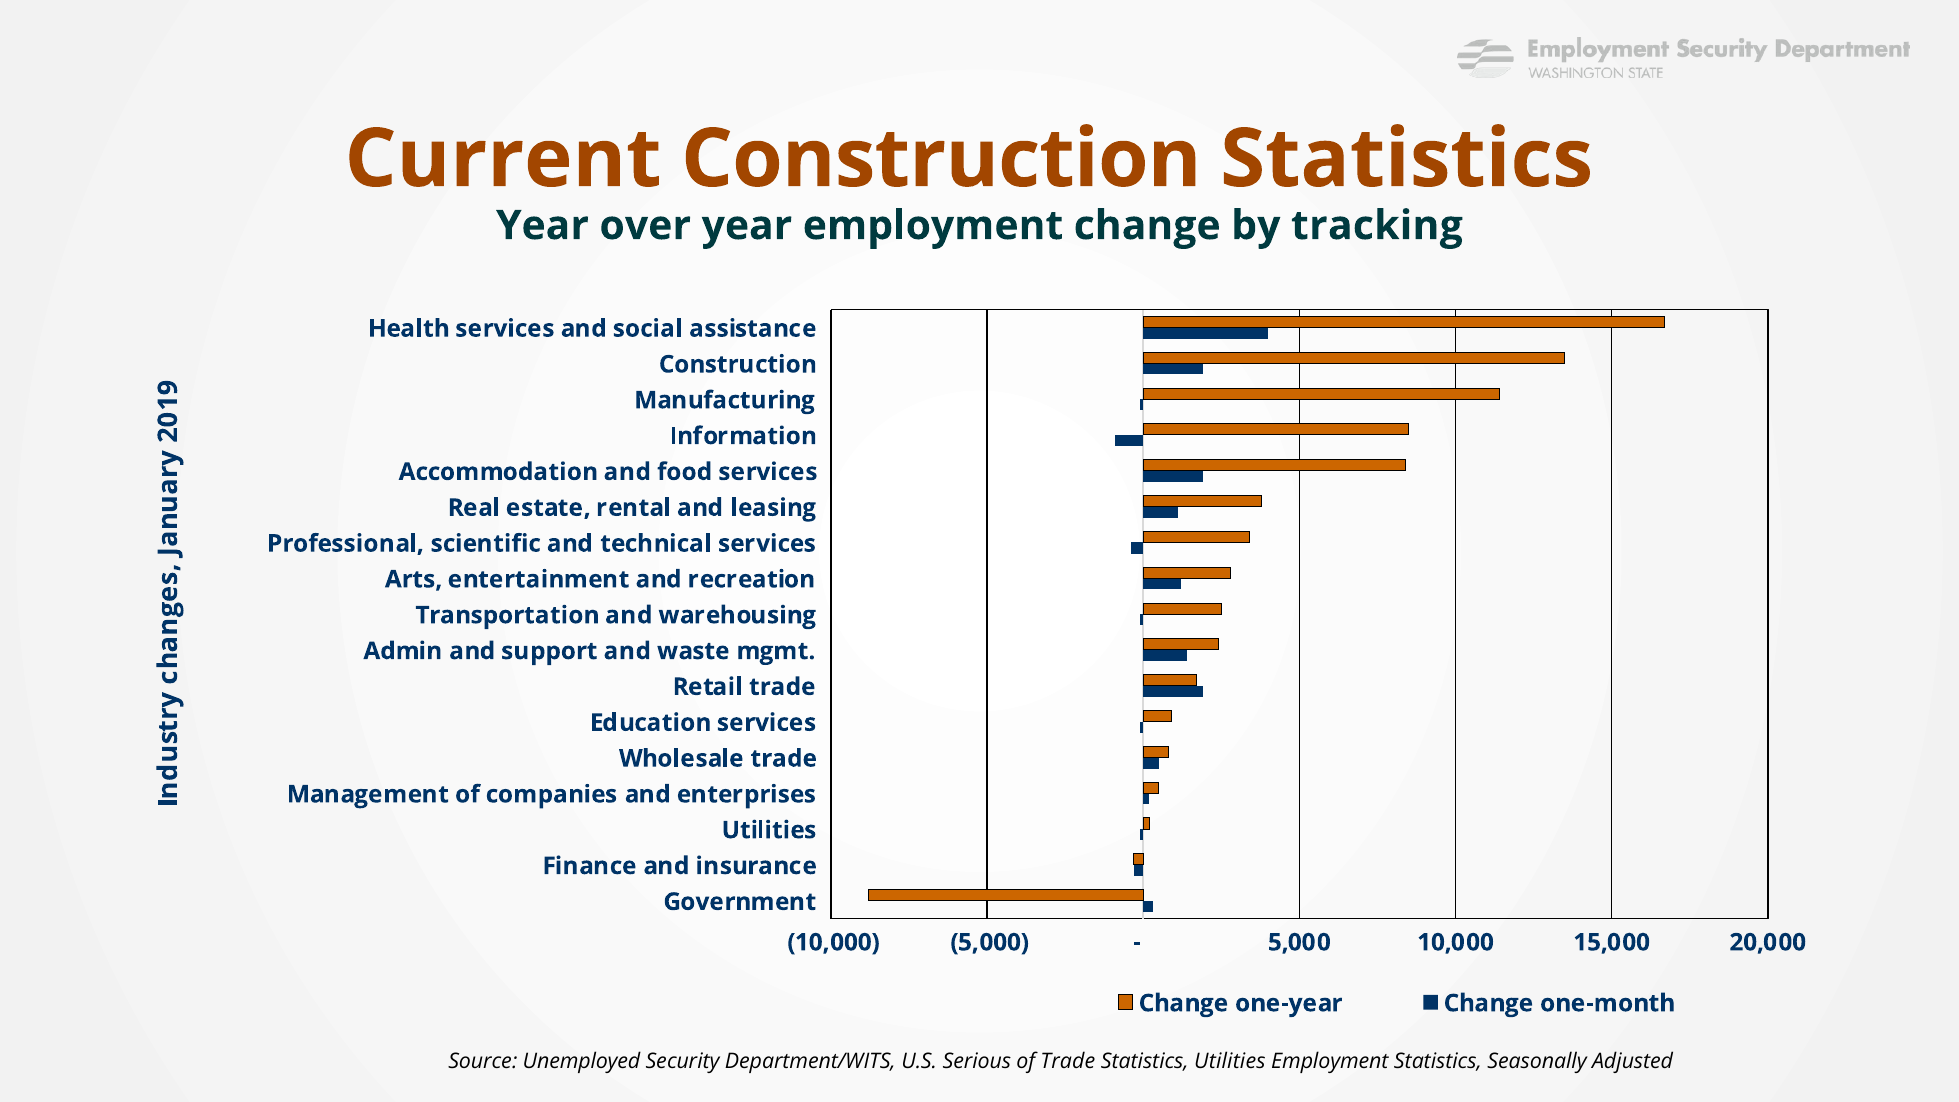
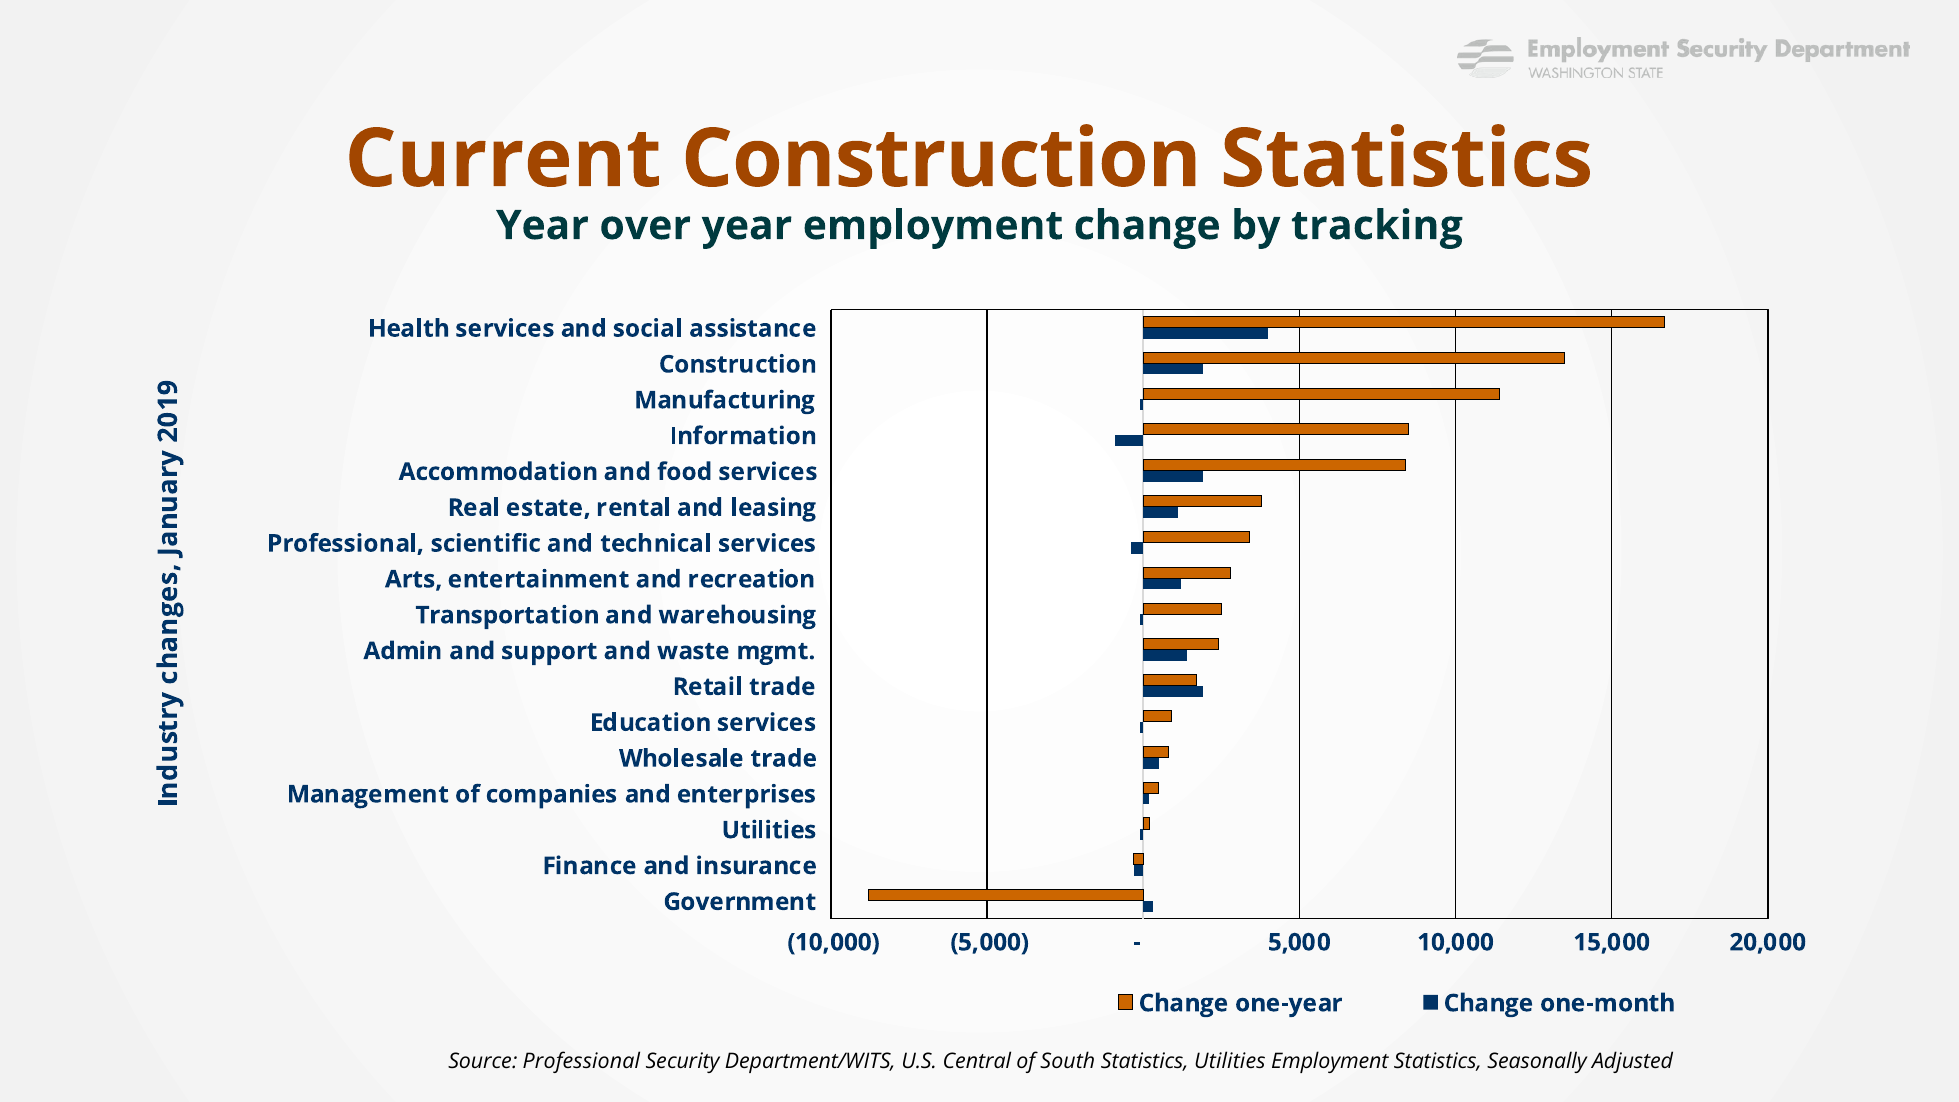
Source Unemployed: Unemployed -> Professional
Serious: Serious -> Central
of Trade: Trade -> South
